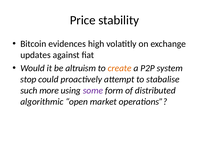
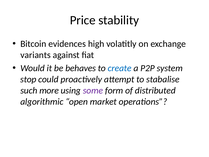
updates: updates -> variants
altruism: altruism -> behaves
create colour: orange -> blue
